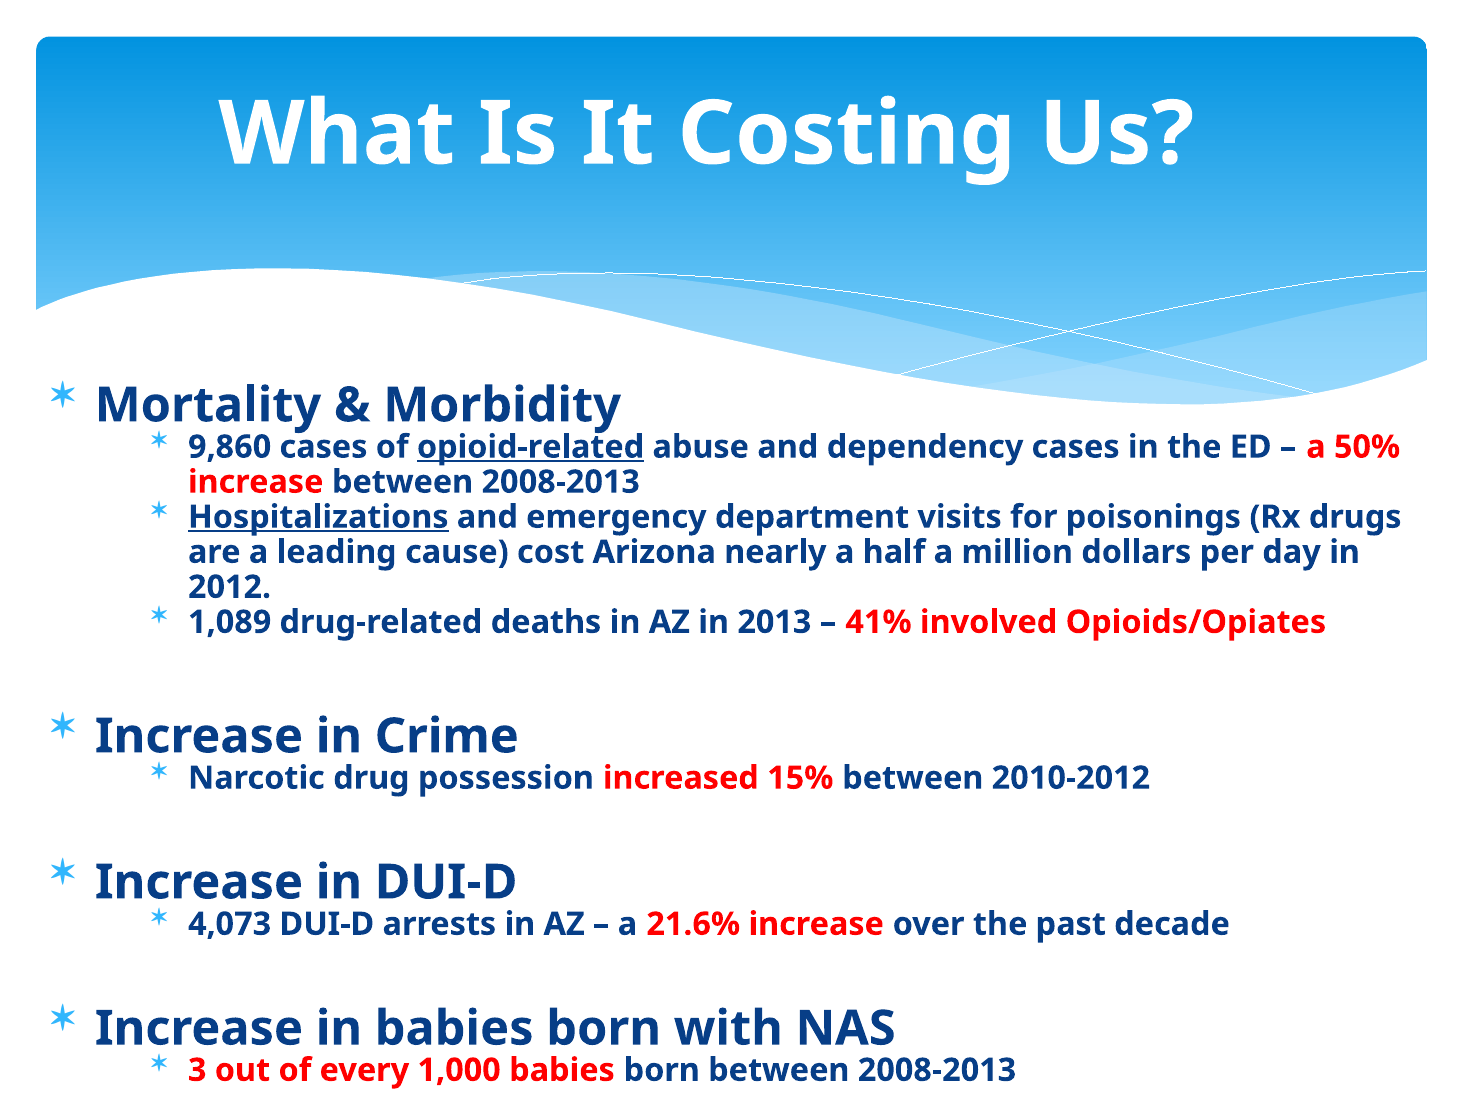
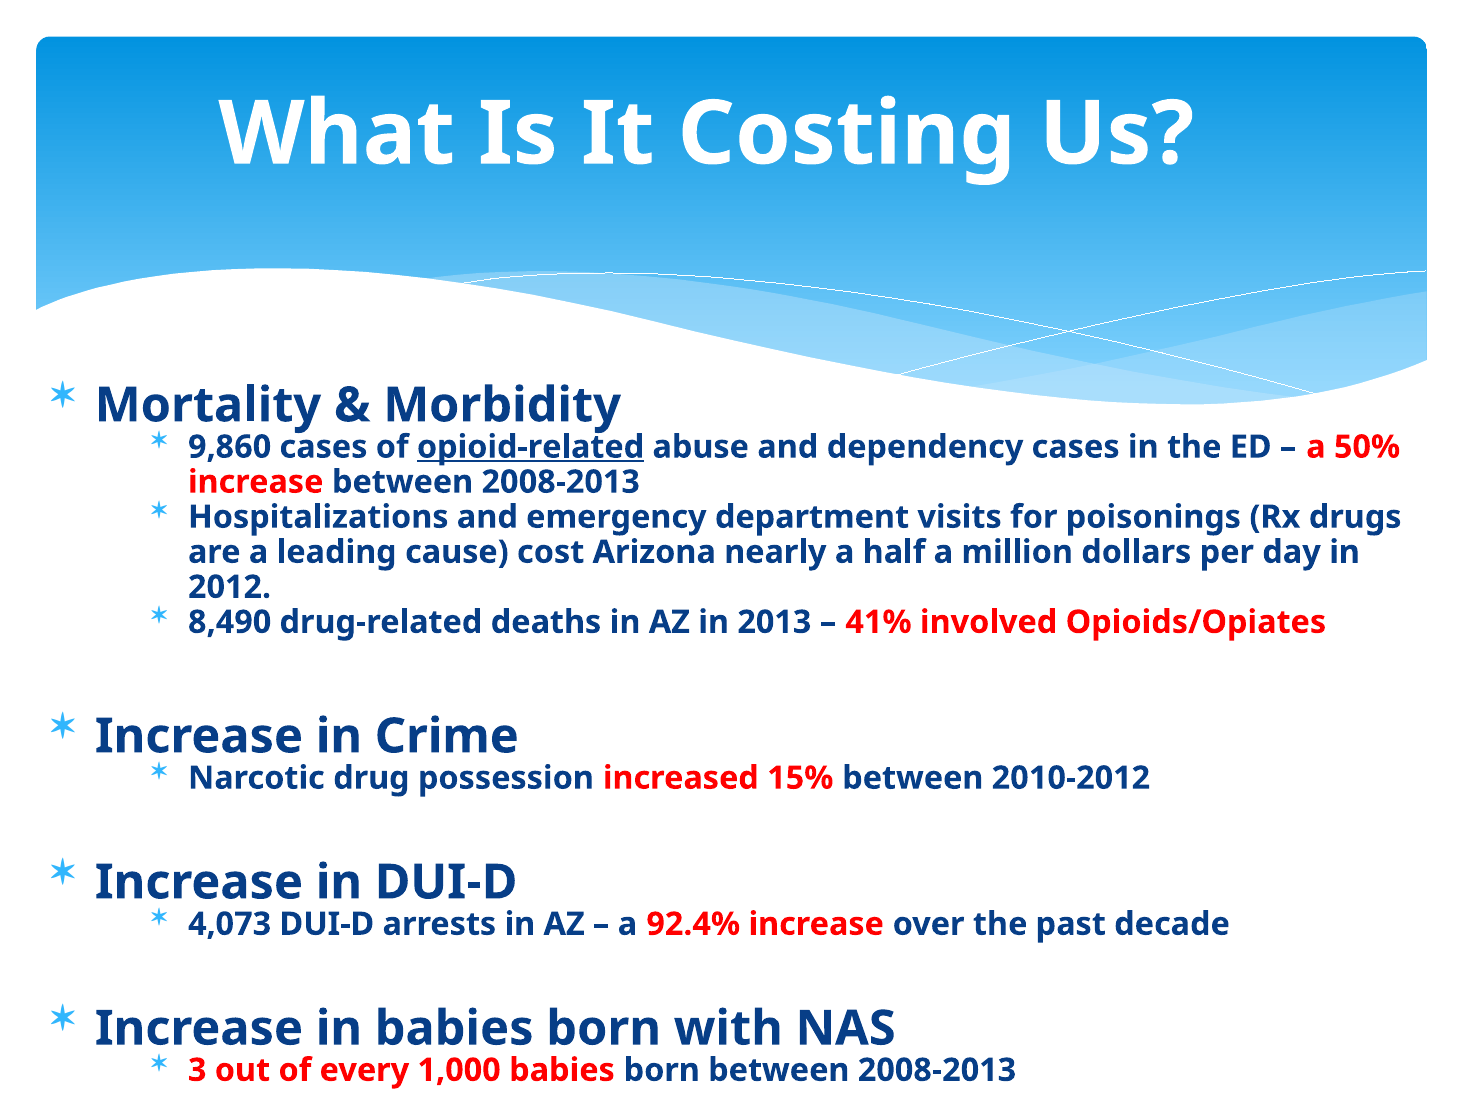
Hospitalizations underline: present -> none
1,089: 1,089 -> 8,490
21.6%: 21.6% -> 92.4%
